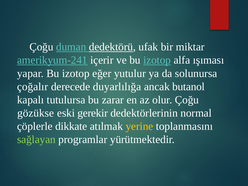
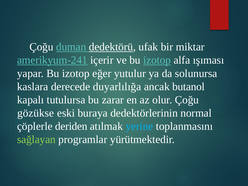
çoğalır: çoğalır -> kaslara
gerekir: gerekir -> buraya
dikkate: dikkate -> deriden
yerine colour: yellow -> light blue
